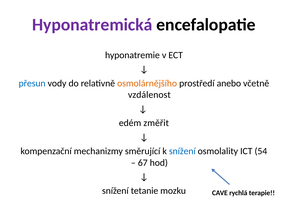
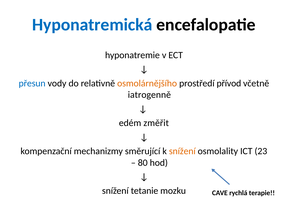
Hyponatremická colour: purple -> blue
anebo: anebo -> přívod
vzdálenost: vzdálenost -> iatrogenně
snížení at (182, 151) colour: blue -> orange
54: 54 -> 23
67: 67 -> 80
